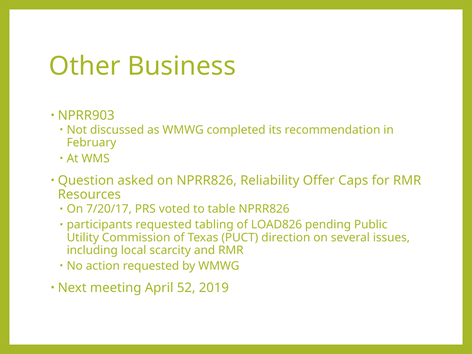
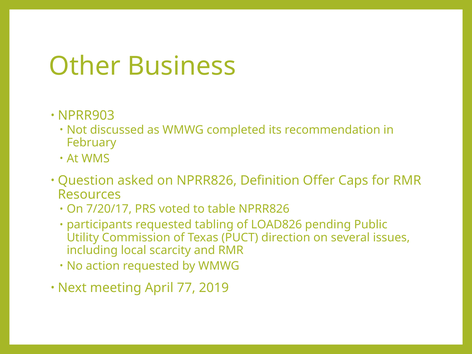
Reliability: Reliability -> Definition
52: 52 -> 77
